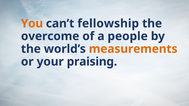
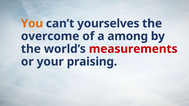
fellowship: fellowship -> yourselves
people: people -> among
measurements colour: orange -> red
